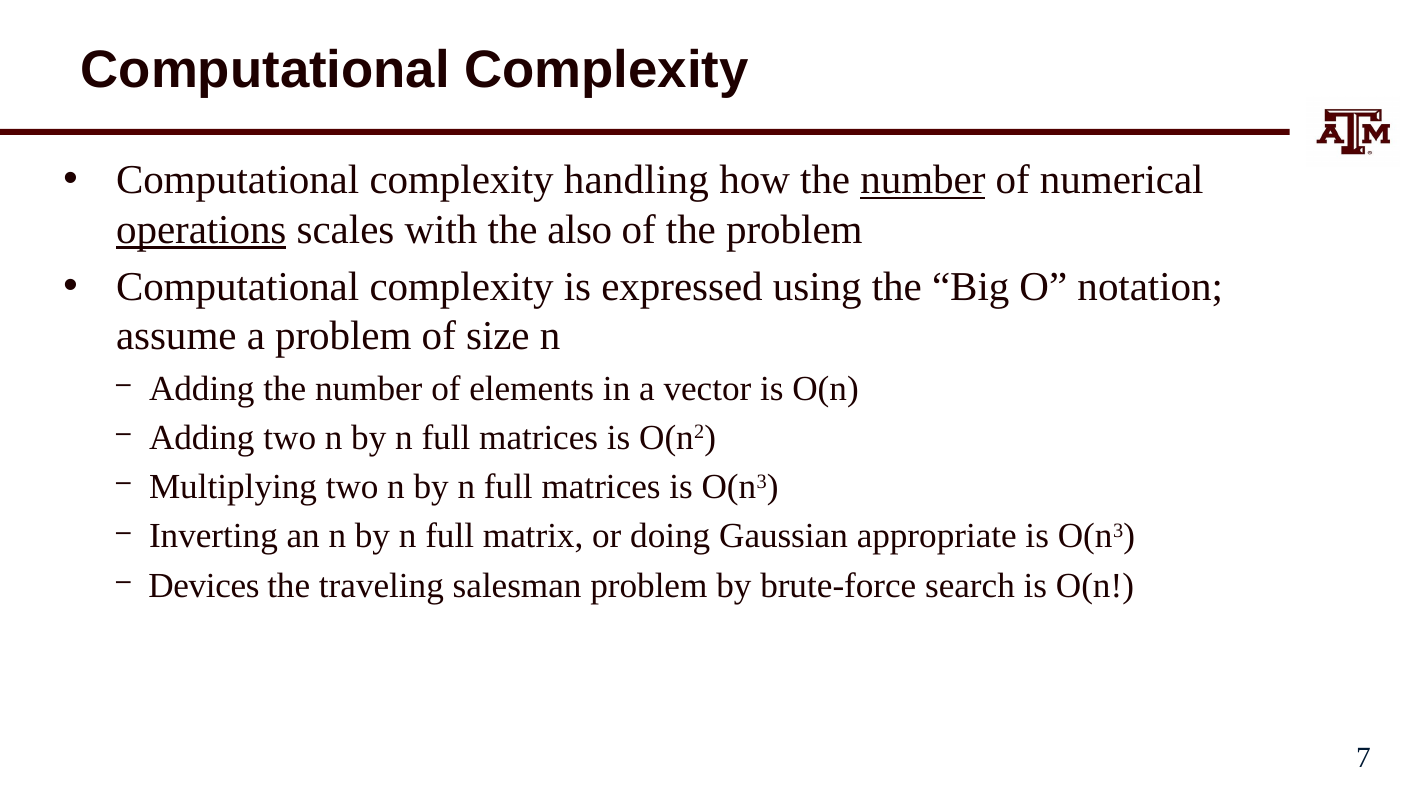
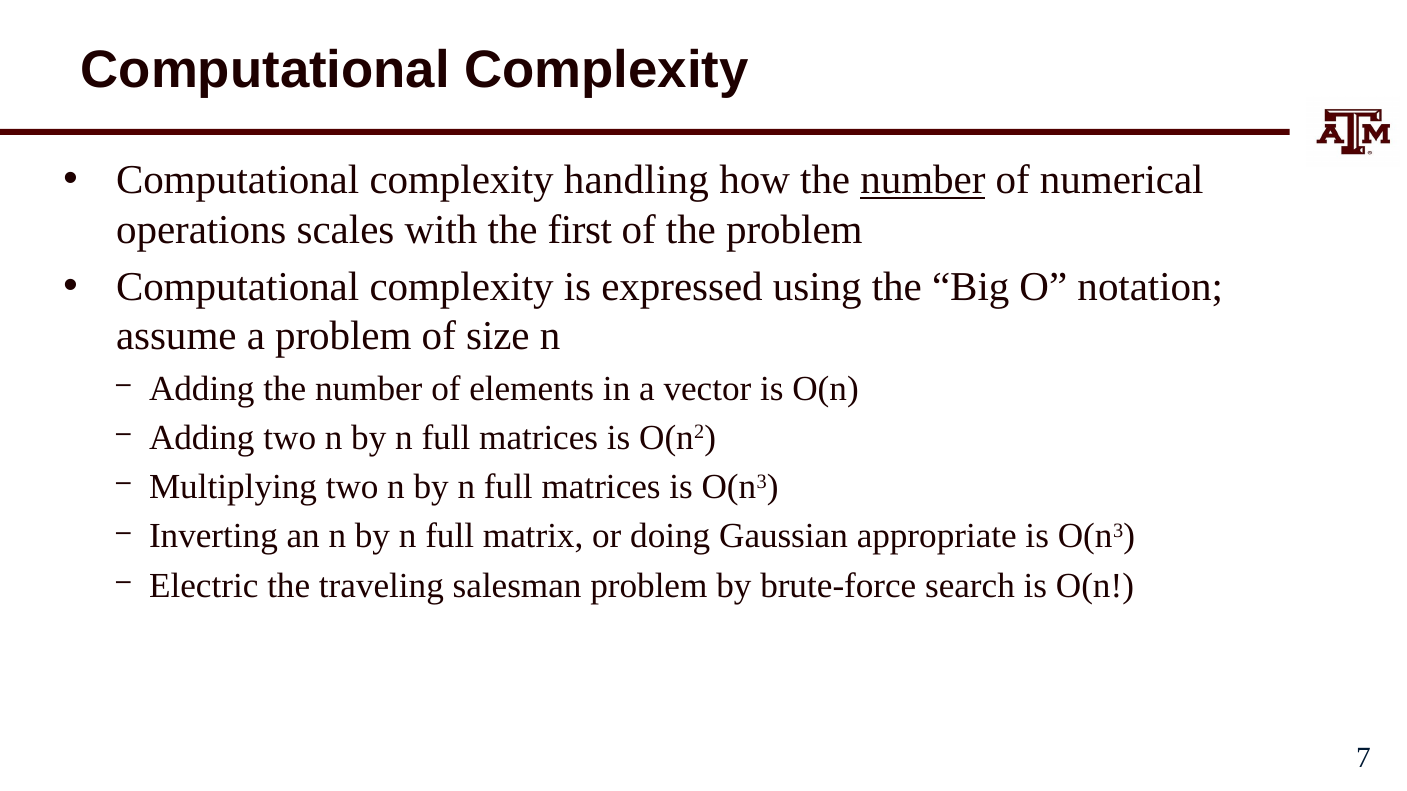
operations underline: present -> none
also: also -> first
Devices: Devices -> Electric
